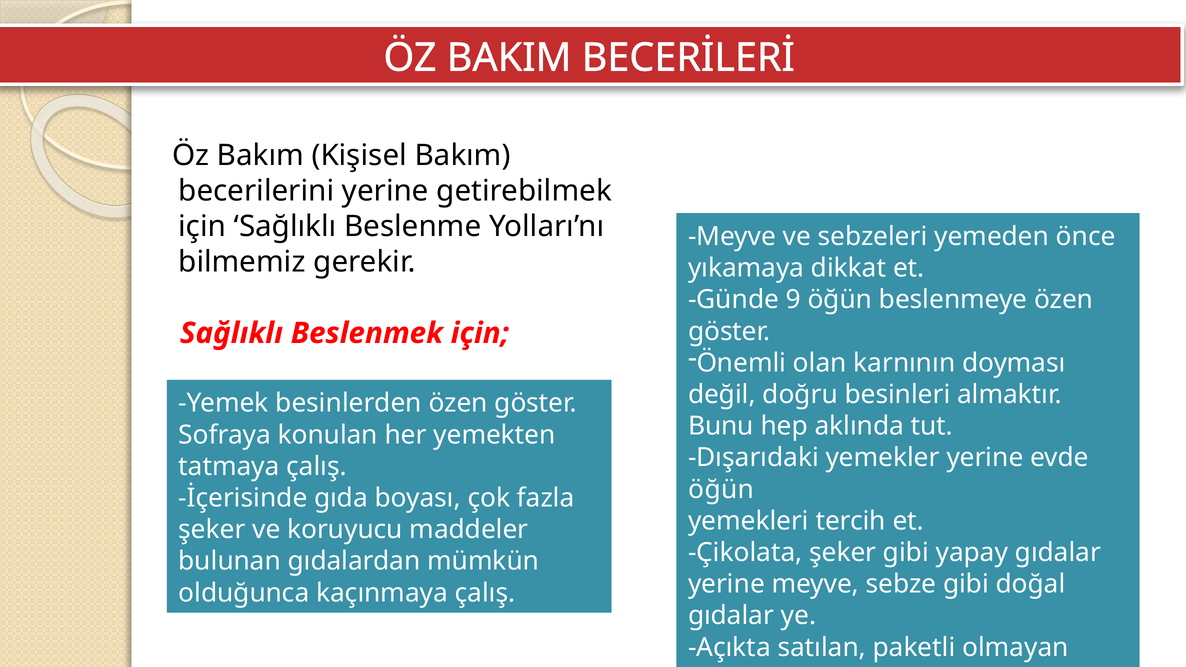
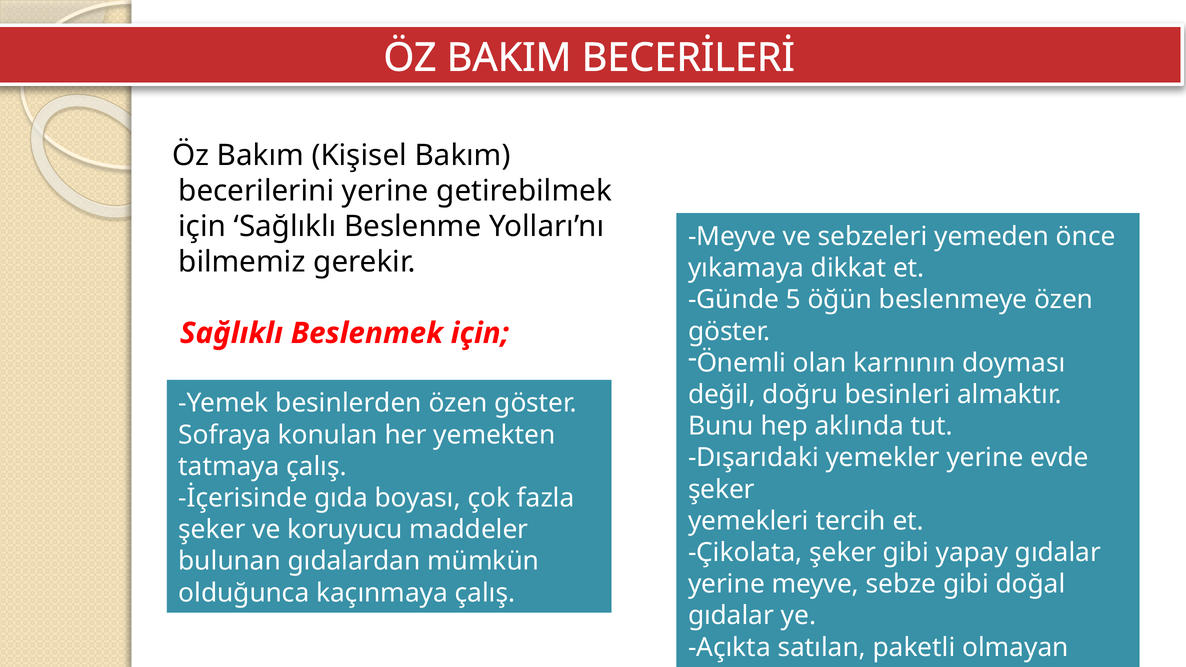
9: 9 -> 5
öğün at (721, 489): öğün -> şeker
